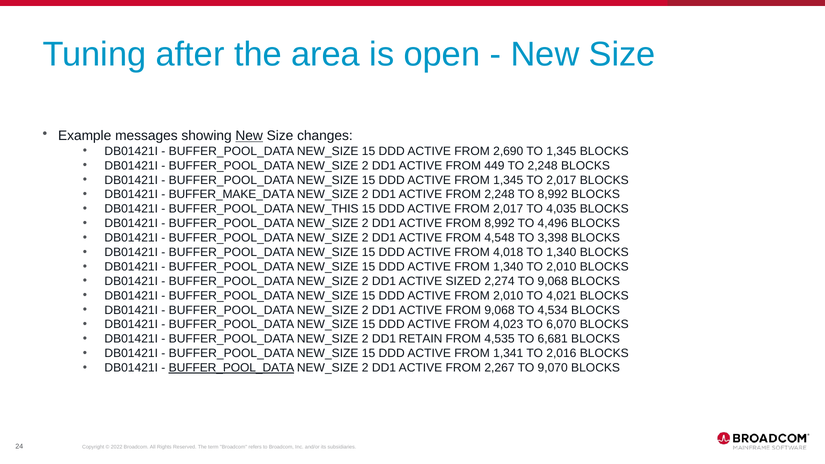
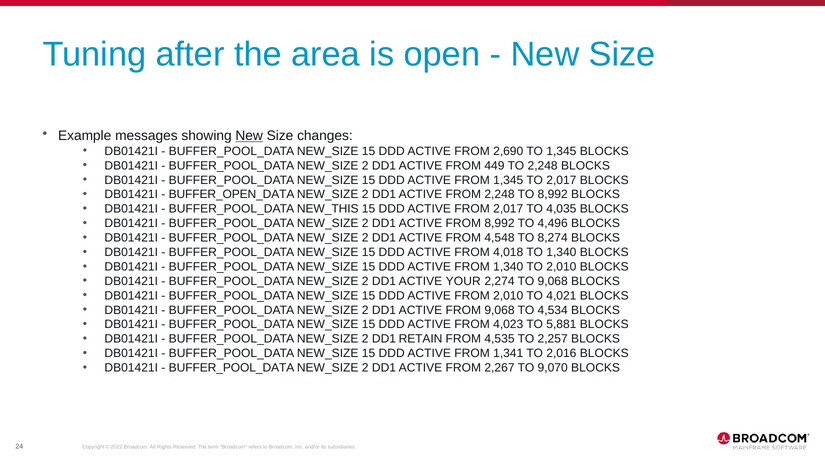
BUFFER_MAKE_DATA: BUFFER_MAKE_DATA -> BUFFER_OPEN_DATA
3,398: 3,398 -> 8,274
SIZED: SIZED -> YOUR
6,070: 6,070 -> 5,881
6,681: 6,681 -> 2,257
BUFFER_POOL_DATA at (232, 368) underline: present -> none
